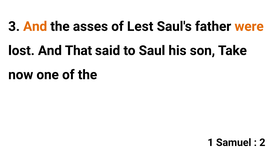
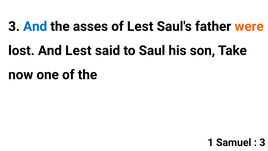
And at (35, 26) colour: orange -> blue
And That: That -> Lest
2 at (262, 142): 2 -> 3
